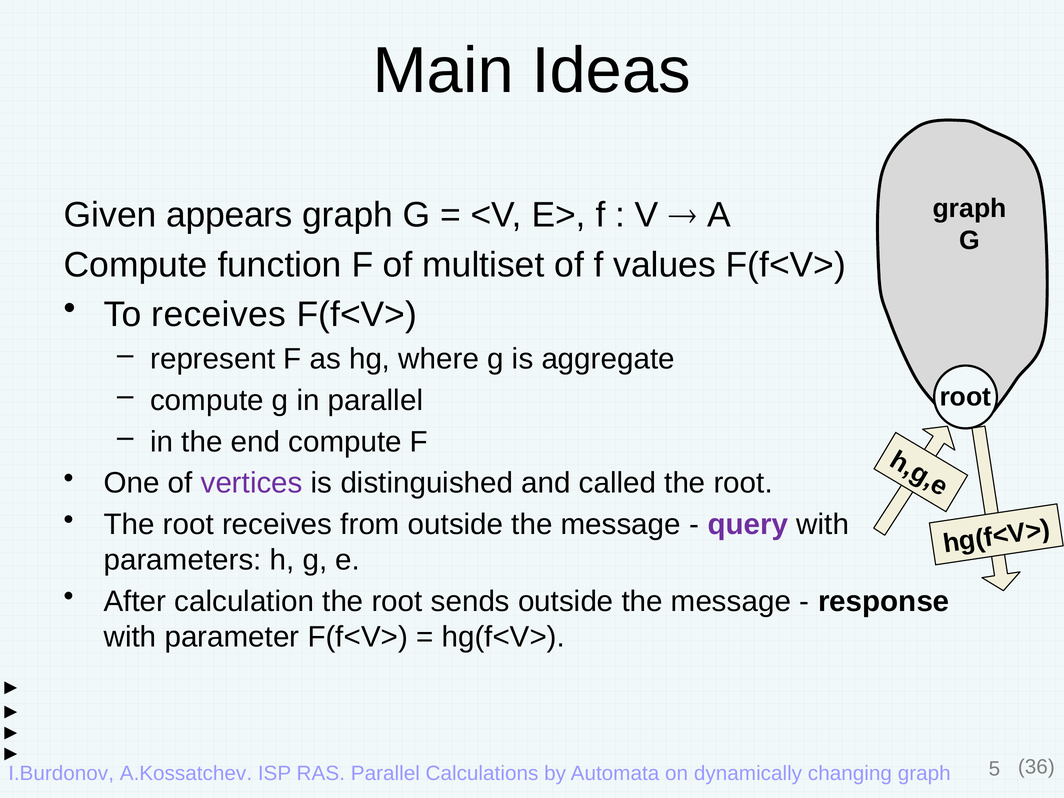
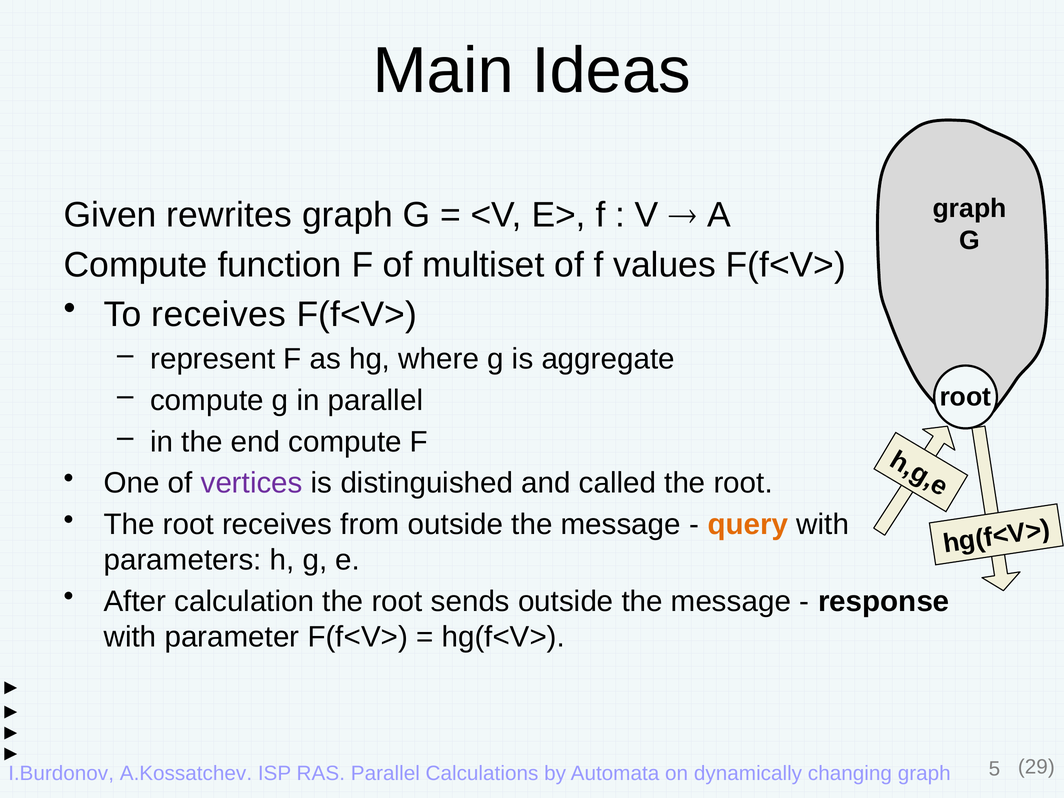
appears: appears -> rewrites
query colour: purple -> orange
36: 36 -> 29
